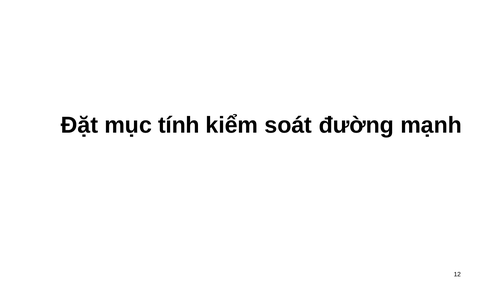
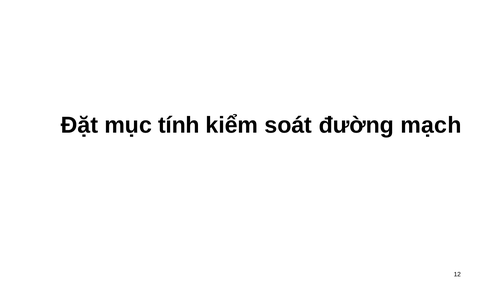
mạnh: mạnh -> mạch
